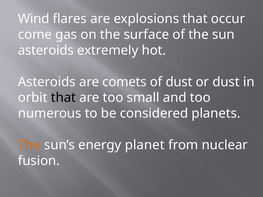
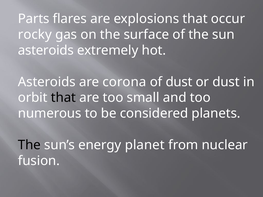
Wind: Wind -> Parts
come: come -> rocky
comets: comets -> corona
The at (29, 145) colour: orange -> black
